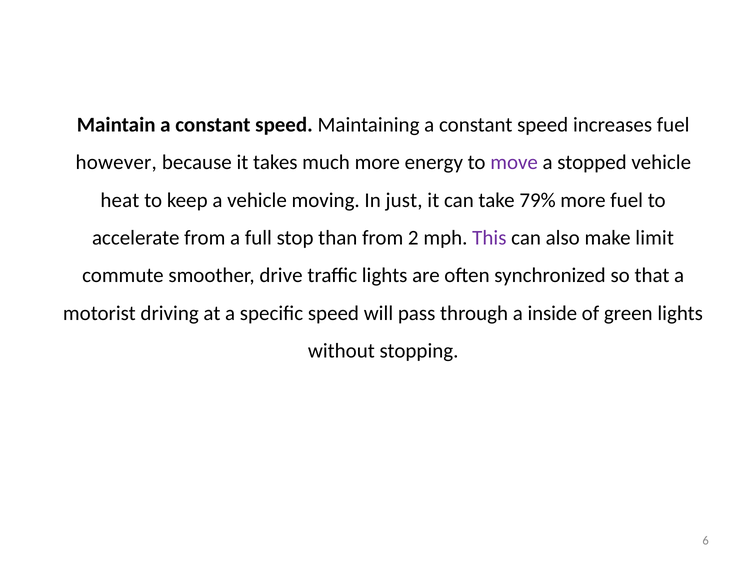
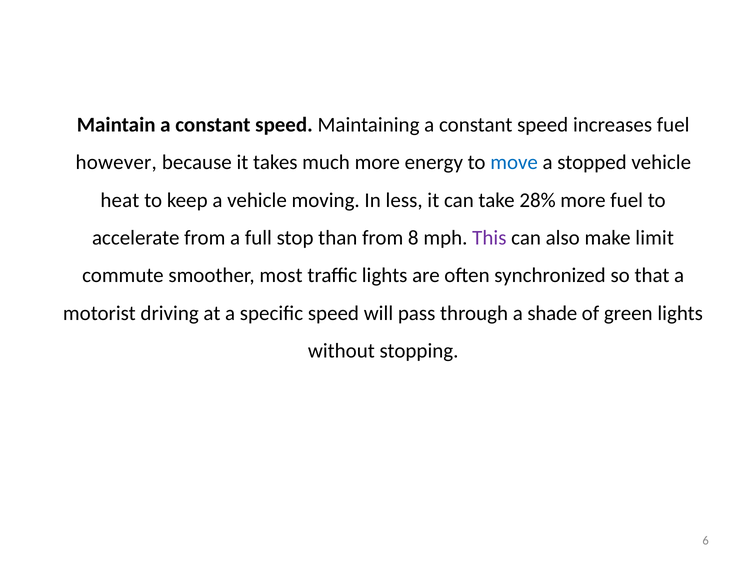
move colour: purple -> blue
just: just -> less
79%: 79% -> 28%
2: 2 -> 8
drive: drive -> most
inside: inside -> shade
